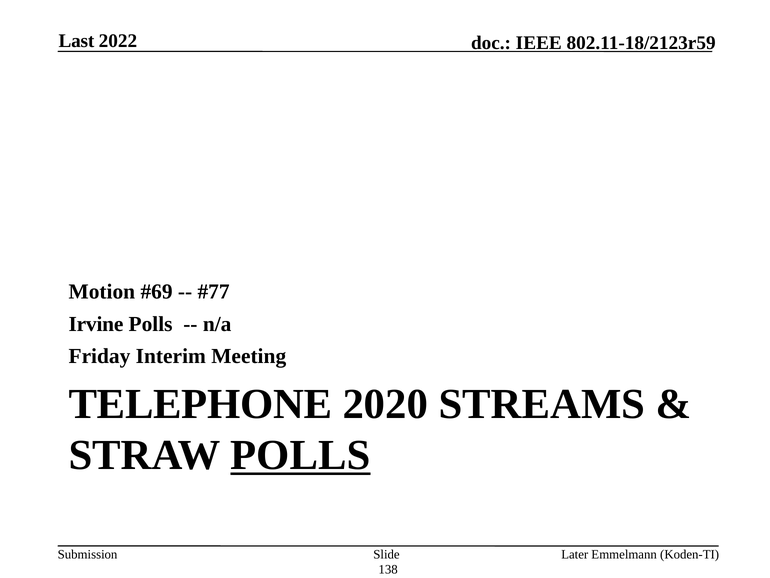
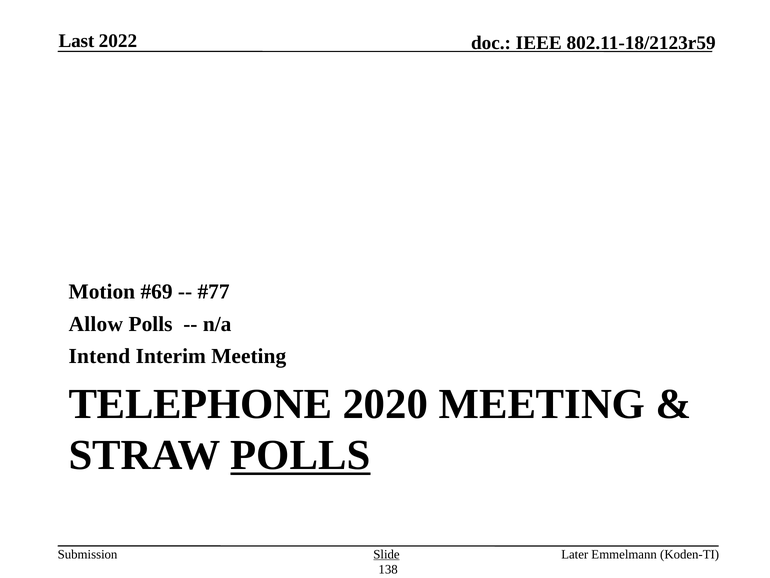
Irvine: Irvine -> Allow
Friday: Friday -> Intend
2020 STREAMS: STREAMS -> MEETING
Slide underline: none -> present
